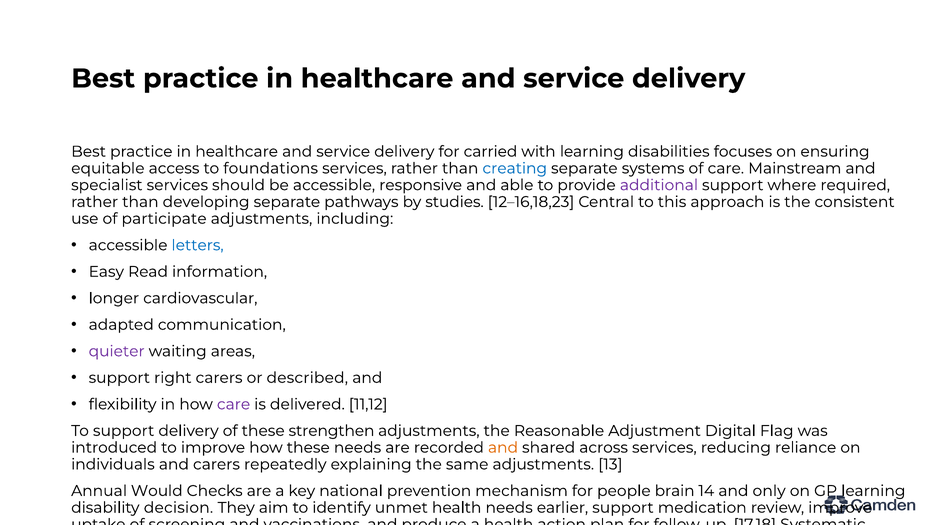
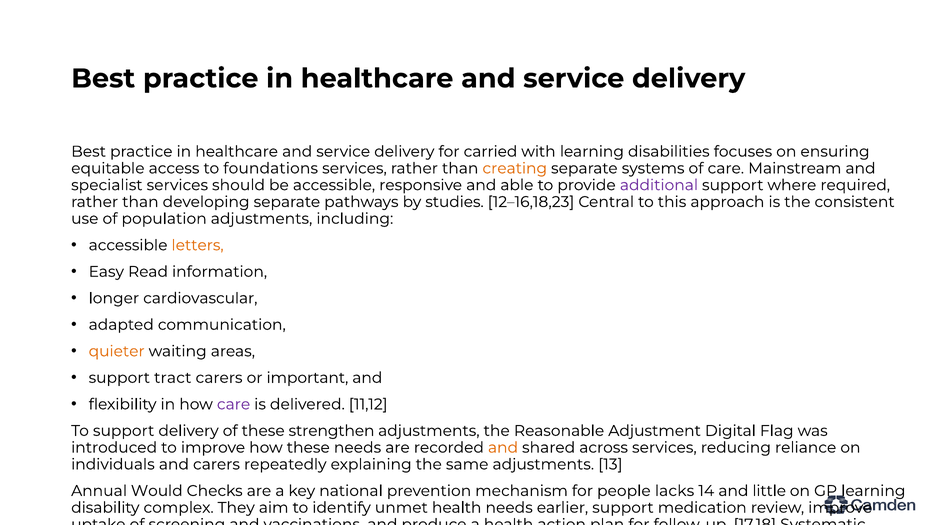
creating colour: blue -> orange
of participate: participate -> population
letters colour: blue -> orange
quieter colour: purple -> orange
support right: right -> tract
described: described -> important
brain: brain -> lacks
only: only -> little
disability decision: decision -> complex
